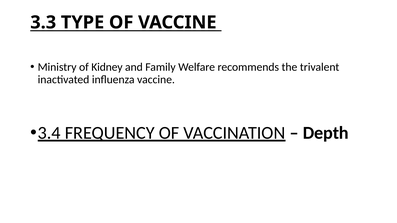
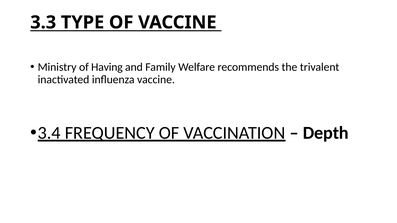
Kidney: Kidney -> Having
